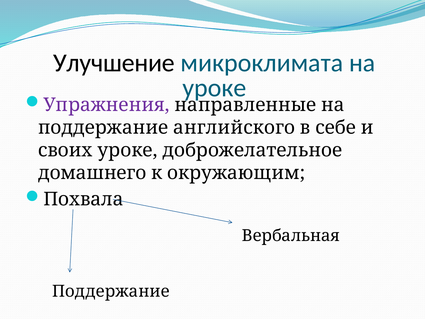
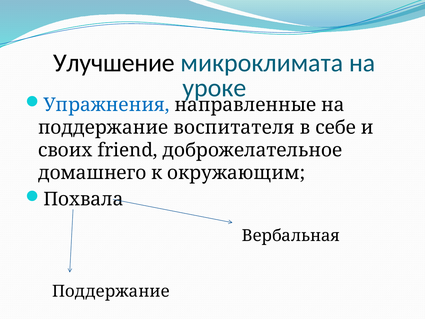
Упражнения colour: purple -> blue
английского: английского -> воспитателя
своих уроке: уроке -> friend
